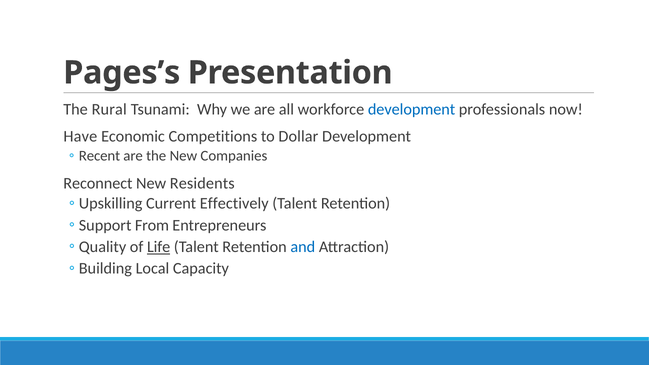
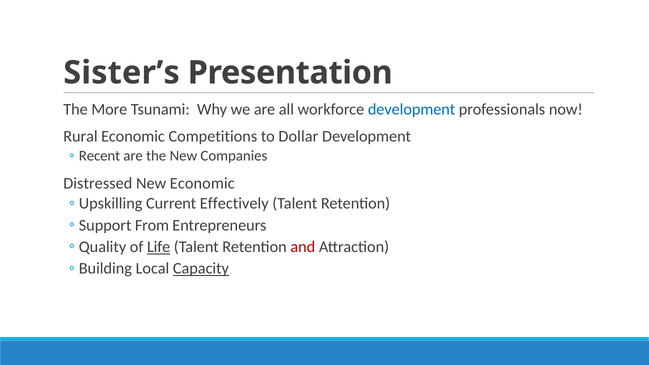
Pages’s: Pages’s -> Sister’s
Rural: Rural -> More
Have: Have -> Rural
Reconnect: Reconnect -> Distressed
New Residents: Residents -> Economic
and colour: blue -> red
Capacity underline: none -> present
